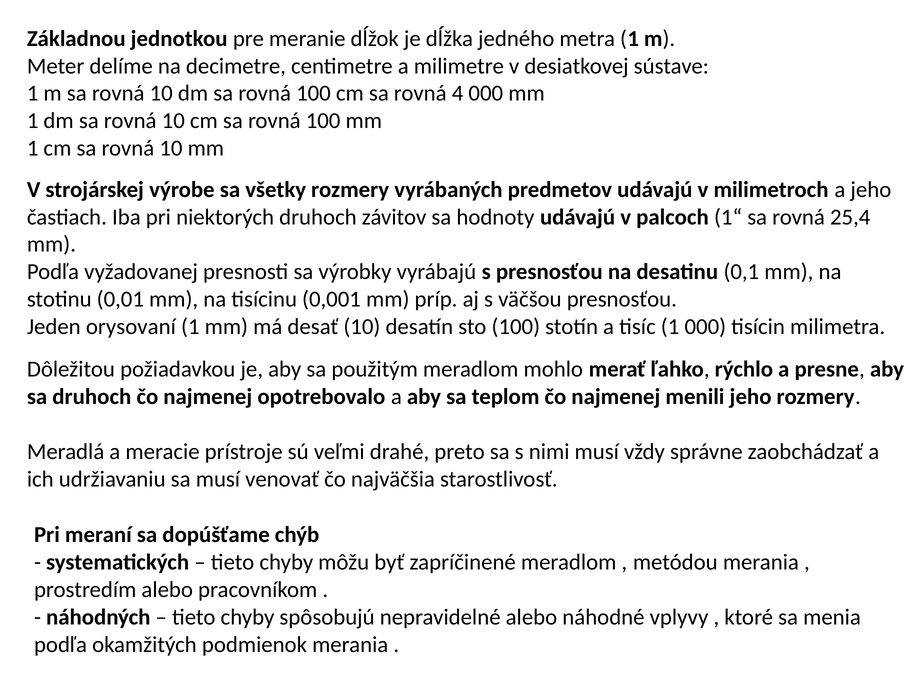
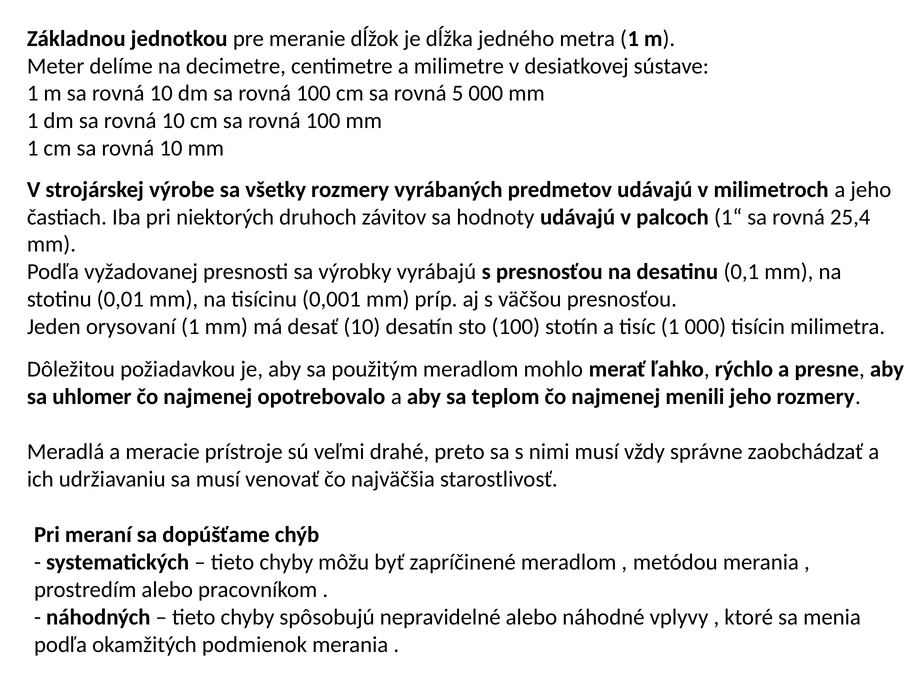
4: 4 -> 5
sa druhoch: druhoch -> uhlomer
